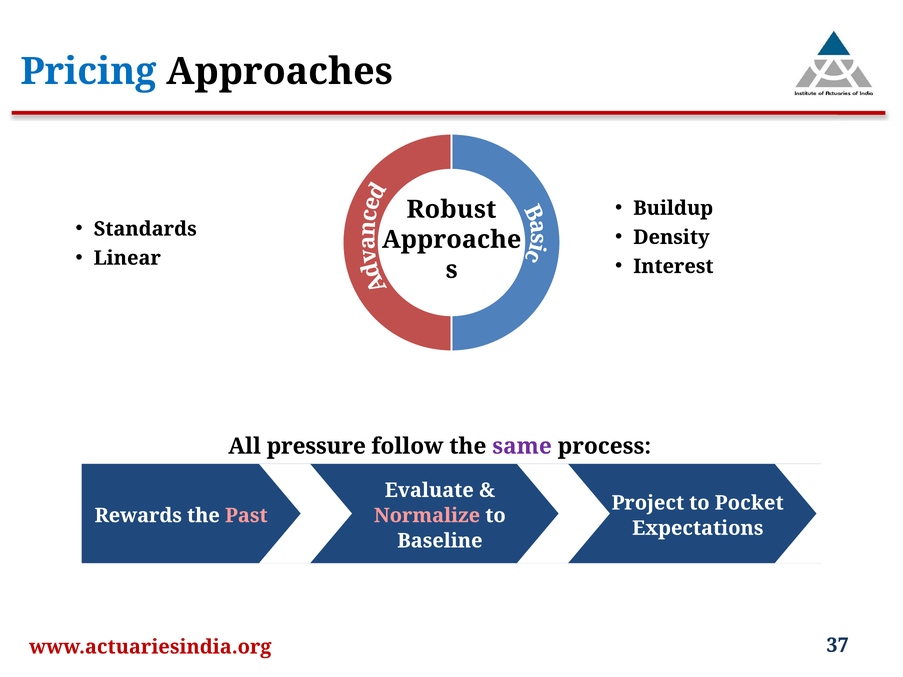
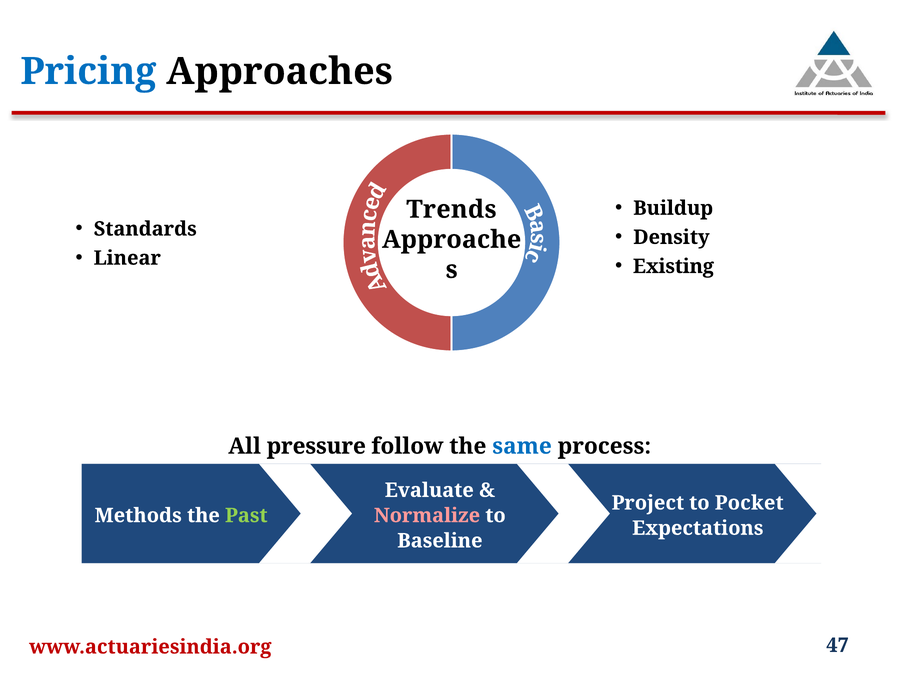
Robust: Robust -> Trends
Interest: Interest -> Existing
same colour: purple -> blue
Rewards: Rewards -> Methods
Past colour: pink -> light green
37: 37 -> 47
